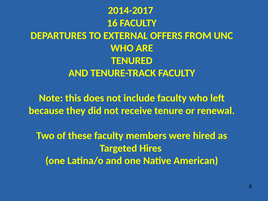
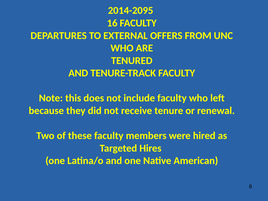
2014-2017: 2014-2017 -> 2014-2095
